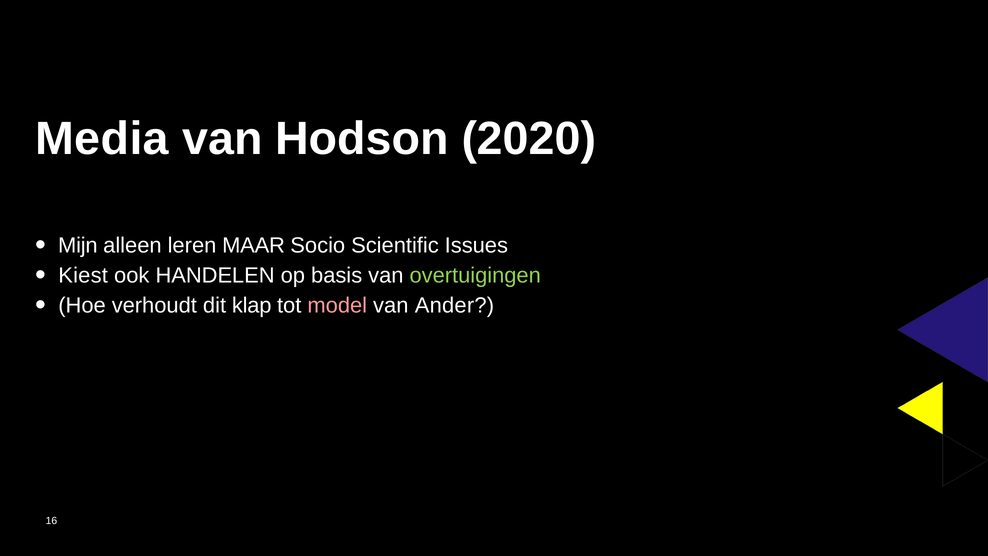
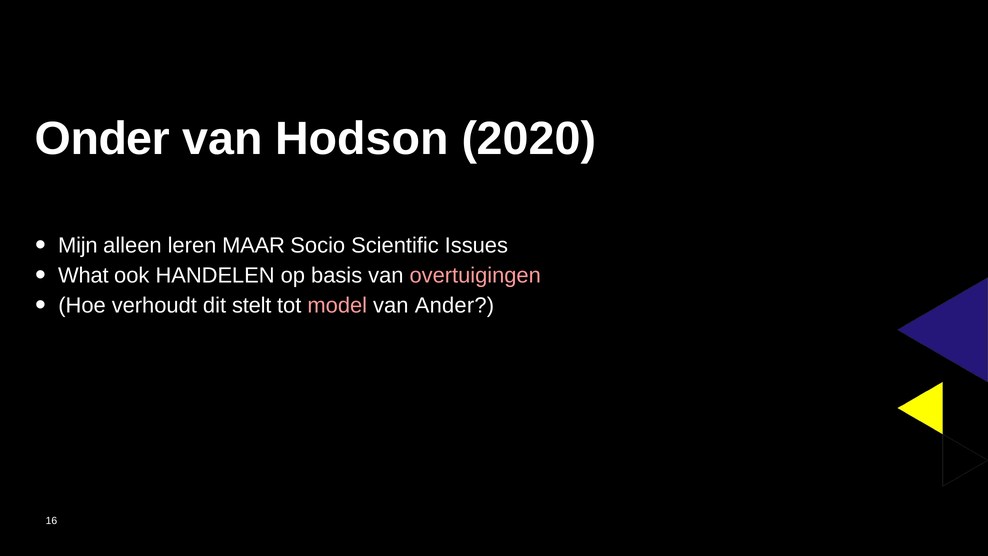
Media: Media -> Onder
Kiest: Kiest -> What
overtuigingen colour: light green -> pink
klap: klap -> stelt
